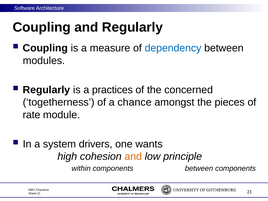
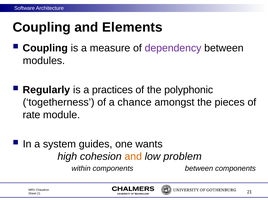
and Regularly: Regularly -> Elements
dependency colour: blue -> purple
concerned: concerned -> polyphonic
drivers: drivers -> guides
principle: principle -> problem
